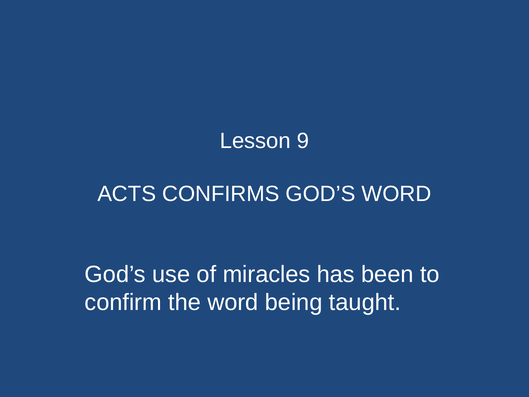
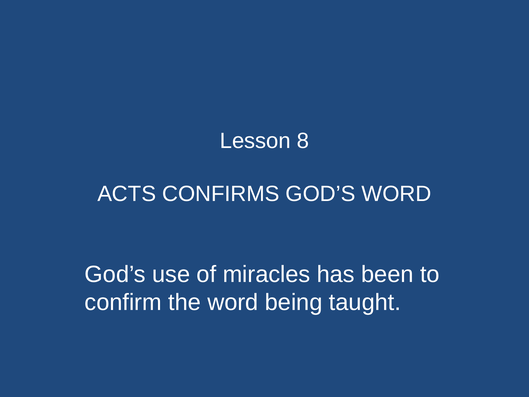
9: 9 -> 8
